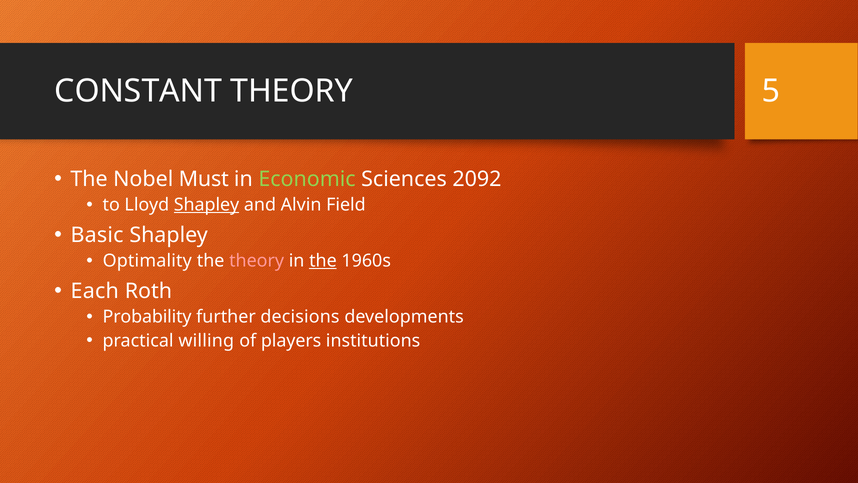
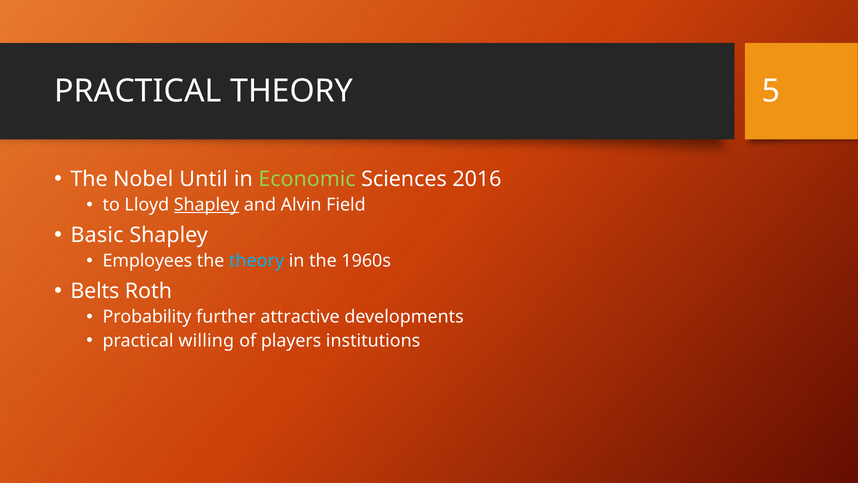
CONSTANT at (138, 91): CONSTANT -> PRACTICAL
Must: Must -> Until
2092: 2092 -> 2016
Optimality: Optimality -> Employees
theory at (257, 261) colour: pink -> light blue
the at (323, 261) underline: present -> none
Each: Each -> Belts
decisions: decisions -> attractive
